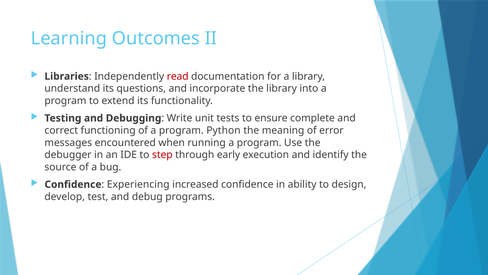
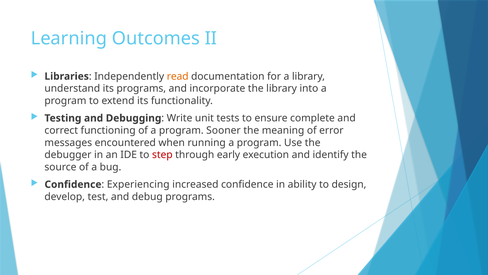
read colour: red -> orange
its questions: questions -> programs
Python: Python -> Sooner
